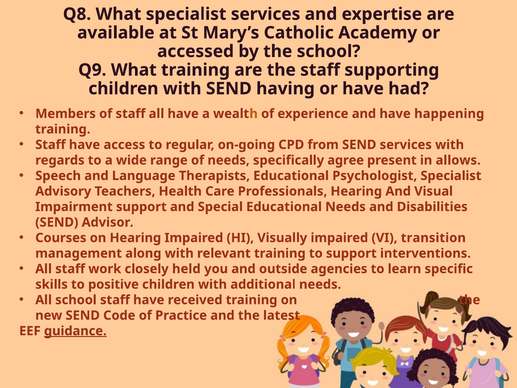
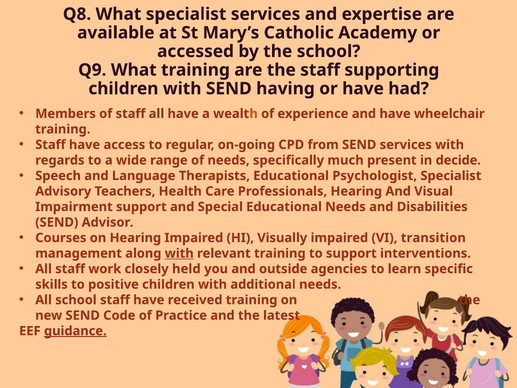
happening: happening -> wheelchair
agree: agree -> much
allows: allows -> decide
with at (179, 253) underline: none -> present
